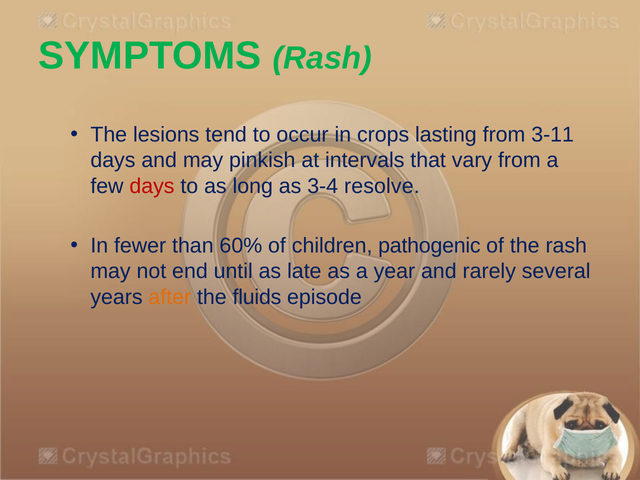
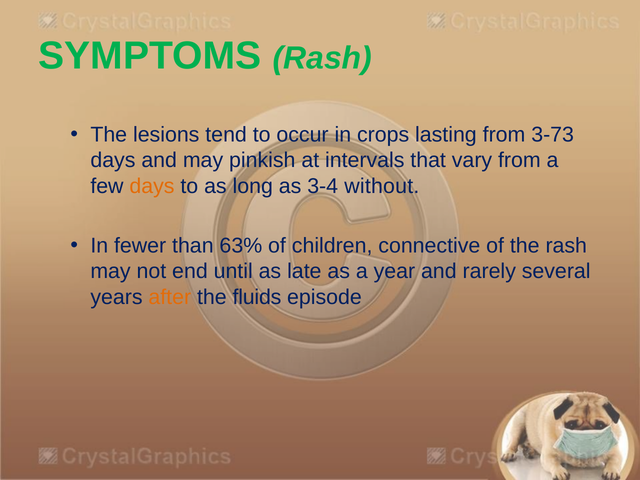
3-11: 3-11 -> 3-73
days at (152, 186) colour: red -> orange
resolve: resolve -> without
60%: 60% -> 63%
pathogenic: pathogenic -> connective
